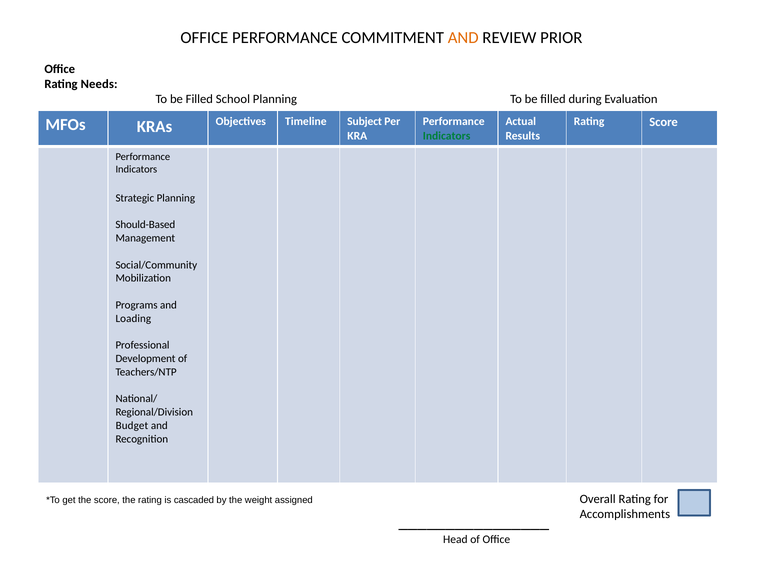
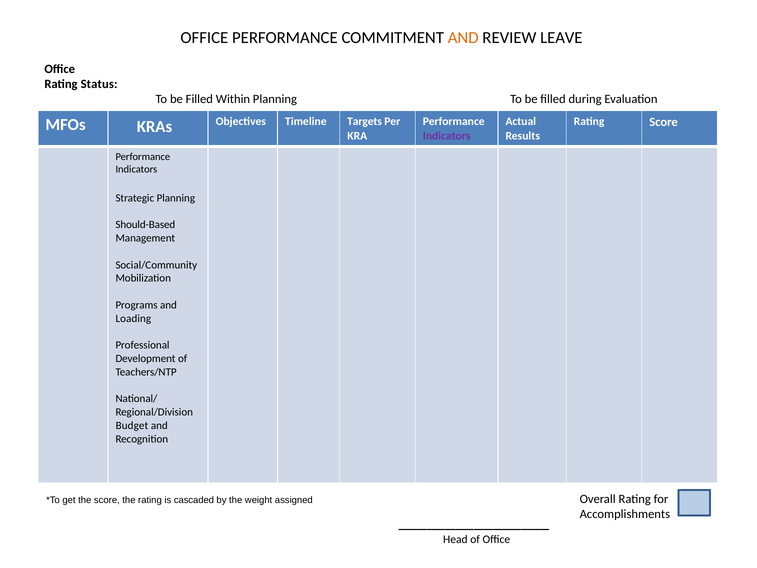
PRIOR: PRIOR -> LEAVE
Needs: Needs -> Status
School: School -> Within
Subject: Subject -> Targets
Indicators at (447, 136) colour: green -> purple
